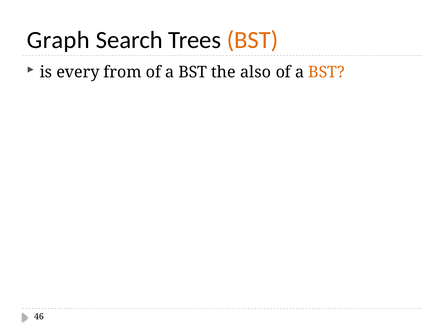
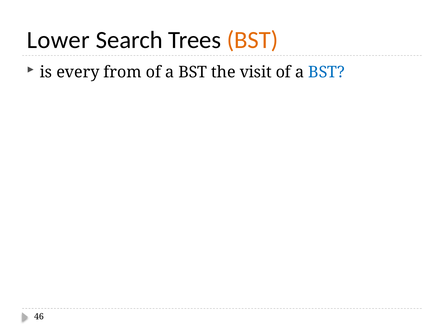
Graph: Graph -> Lower
also: also -> visit
BST at (326, 72) colour: orange -> blue
